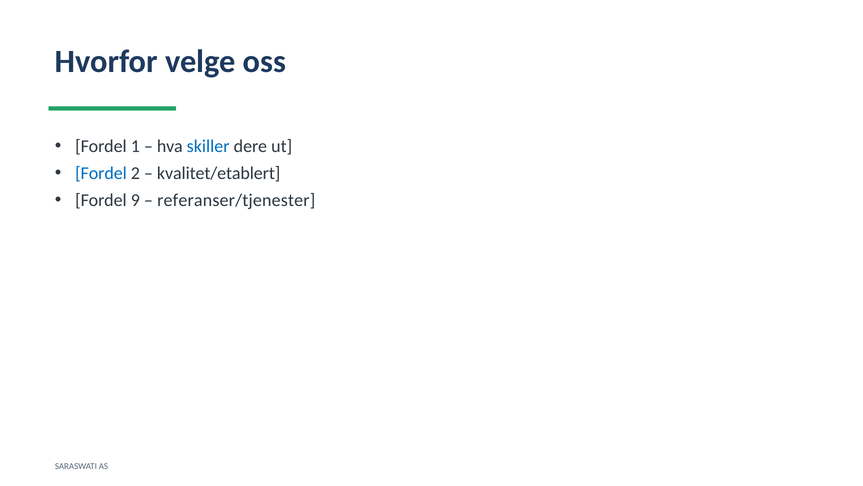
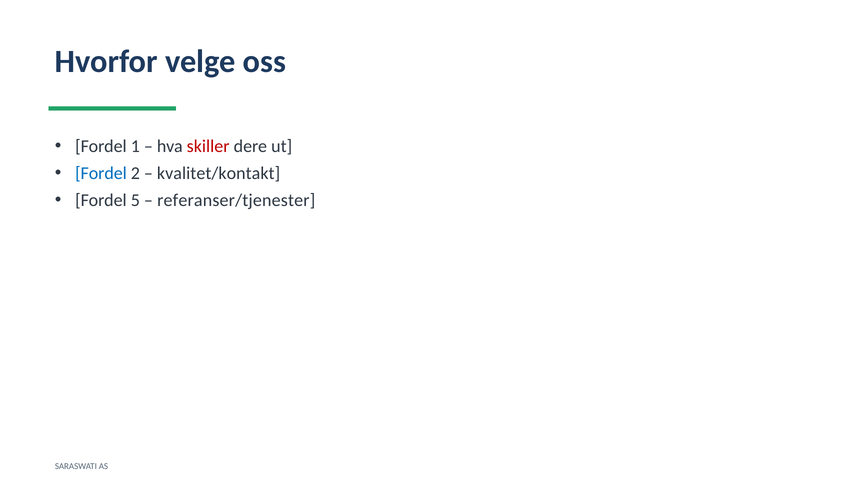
skiller colour: blue -> red
kvalitet/etablert: kvalitet/etablert -> kvalitet/kontakt
9: 9 -> 5
